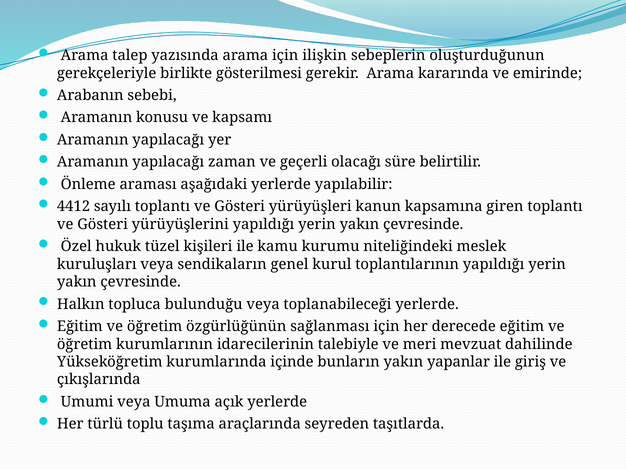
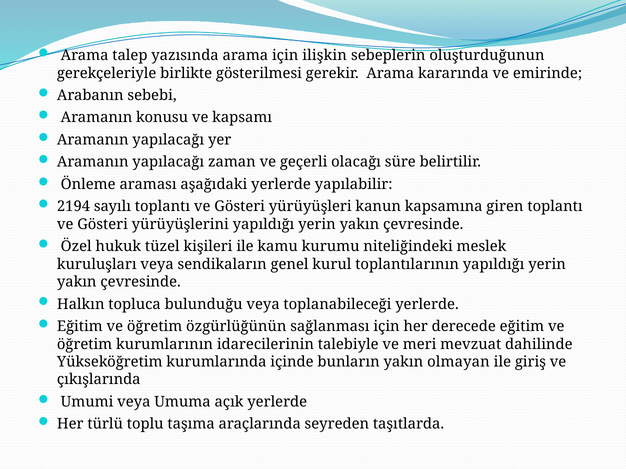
4412: 4412 -> 2194
yapanlar: yapanlar -> olmayan
